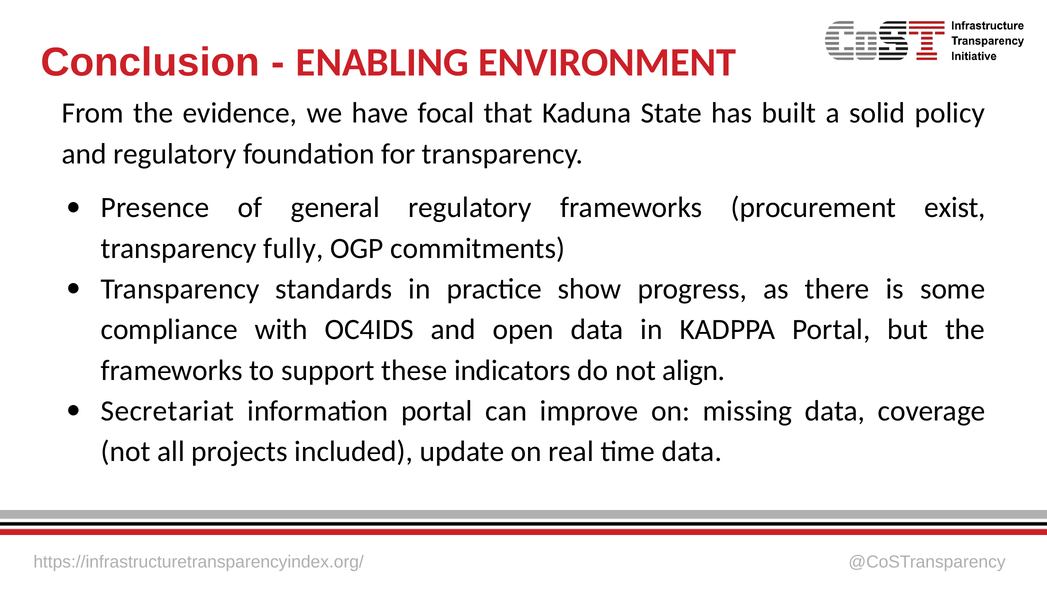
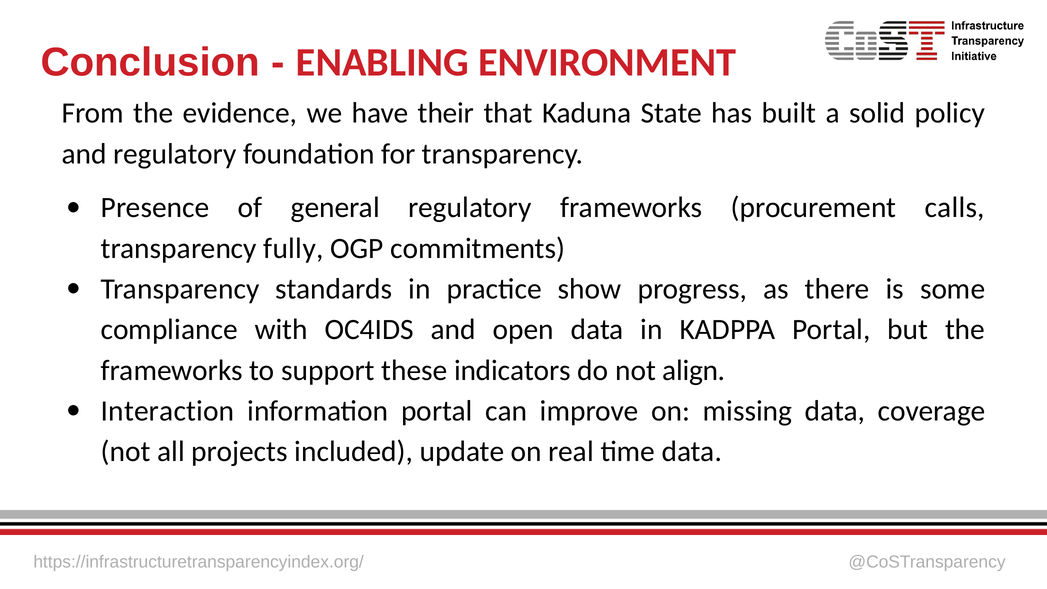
focal: focal -> their
exist: exist -> calls
Secretariat: Secretariat -> Interaction
